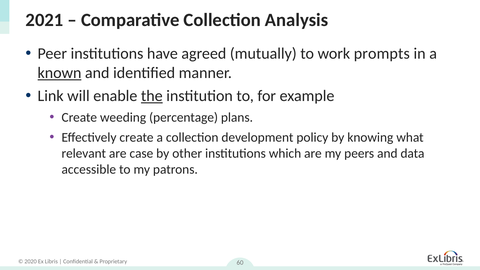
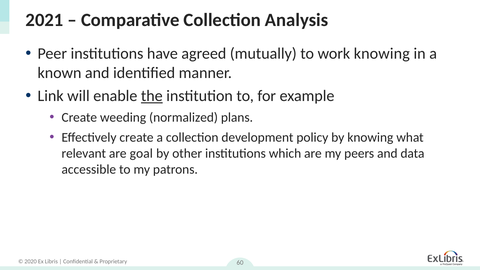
work prompts: prompts -> knowing
known underline: present -> none
percentage: percentage -> normalized
case: case -> goal
